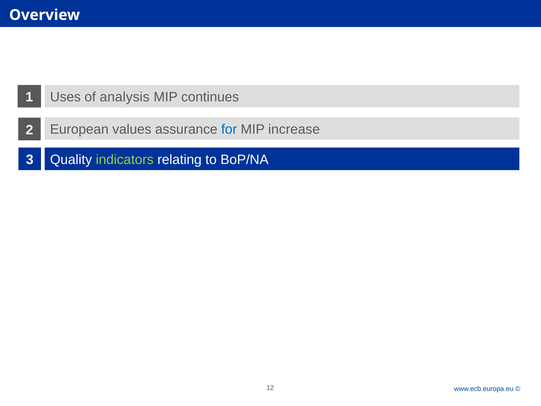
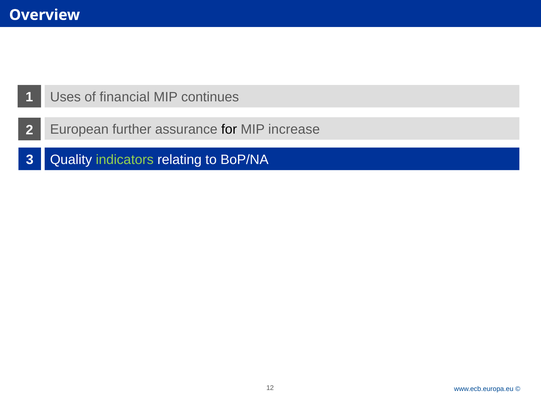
analysis: analysis -> financial
values: values -> further
for colour: blue -> black
